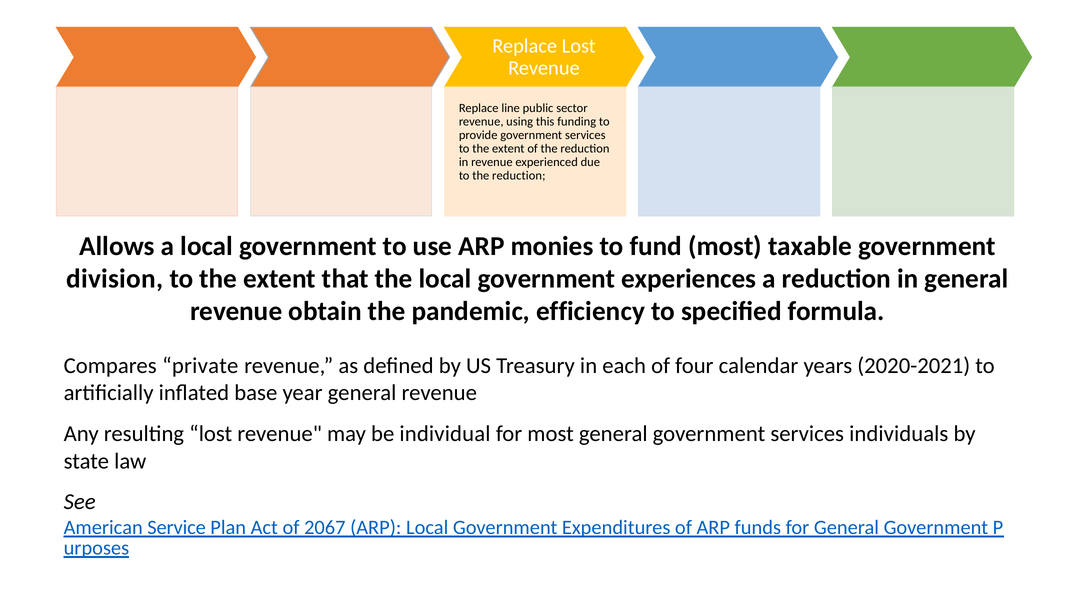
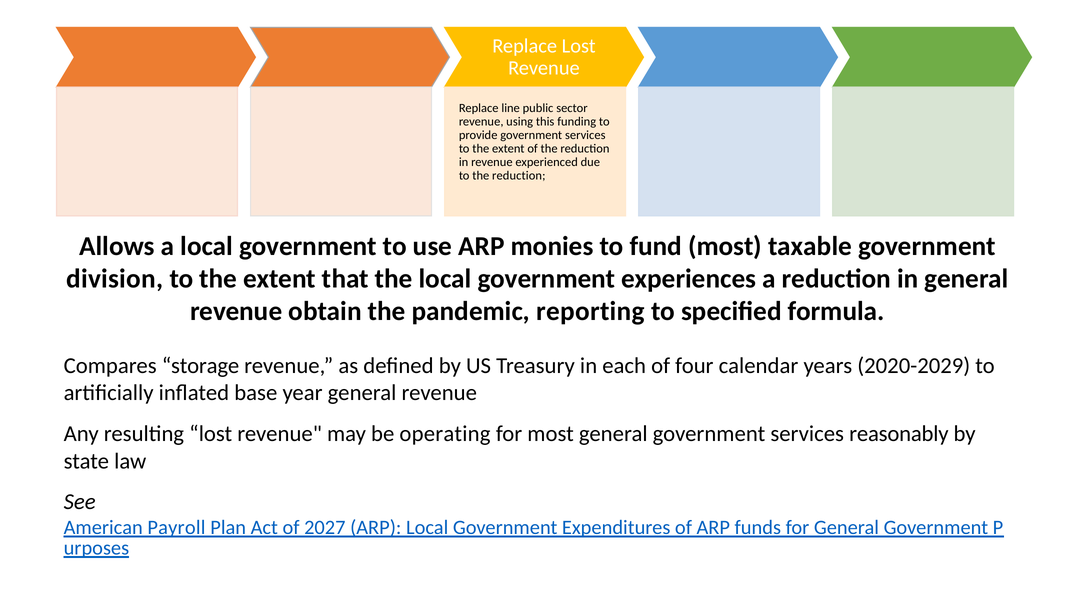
efficiency: efficiency -> reporting
private: private -> storage
2020-2021: 2020-2021 -> 2020-2029
individual: individual -> operating
individuals: individuals -> reasonably
Service: Service -> Payroll
2067: 2067 -> 2027
